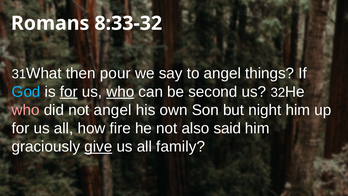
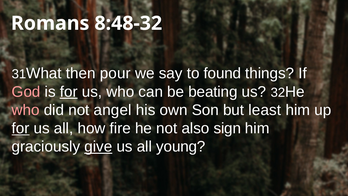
8:33-32: 8:33-32 -> 8:48-32
to angel: angel -> found
God colour: light blue -> pink
who at (120, 92) underline: present -> none
second: second -> beating
night: night -> least
for at (21, 128) underline: none -> present
said: said -> sign
family: family -> young
